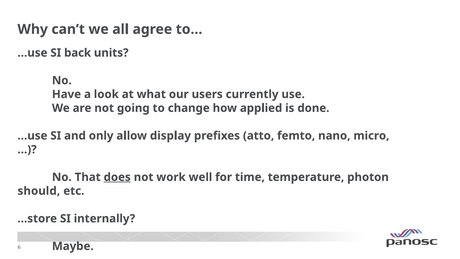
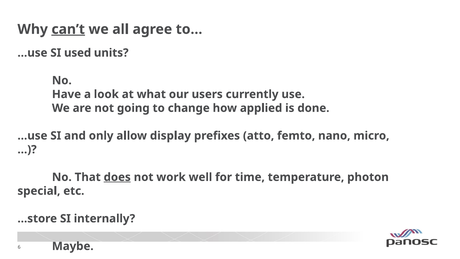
can’t underline: none -> present
back: back -> used
should: should -> special
